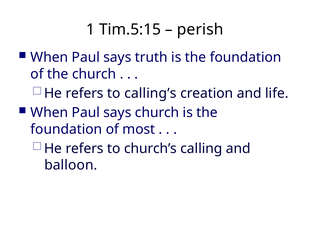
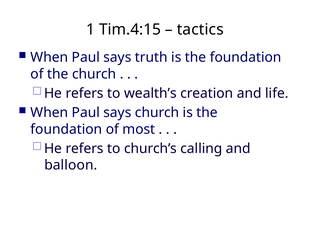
Tim.5:15: Tim.5:15 -> Tim.4:15
perish: perish -> tactics
calling’s: calling’s -> wealth’s
